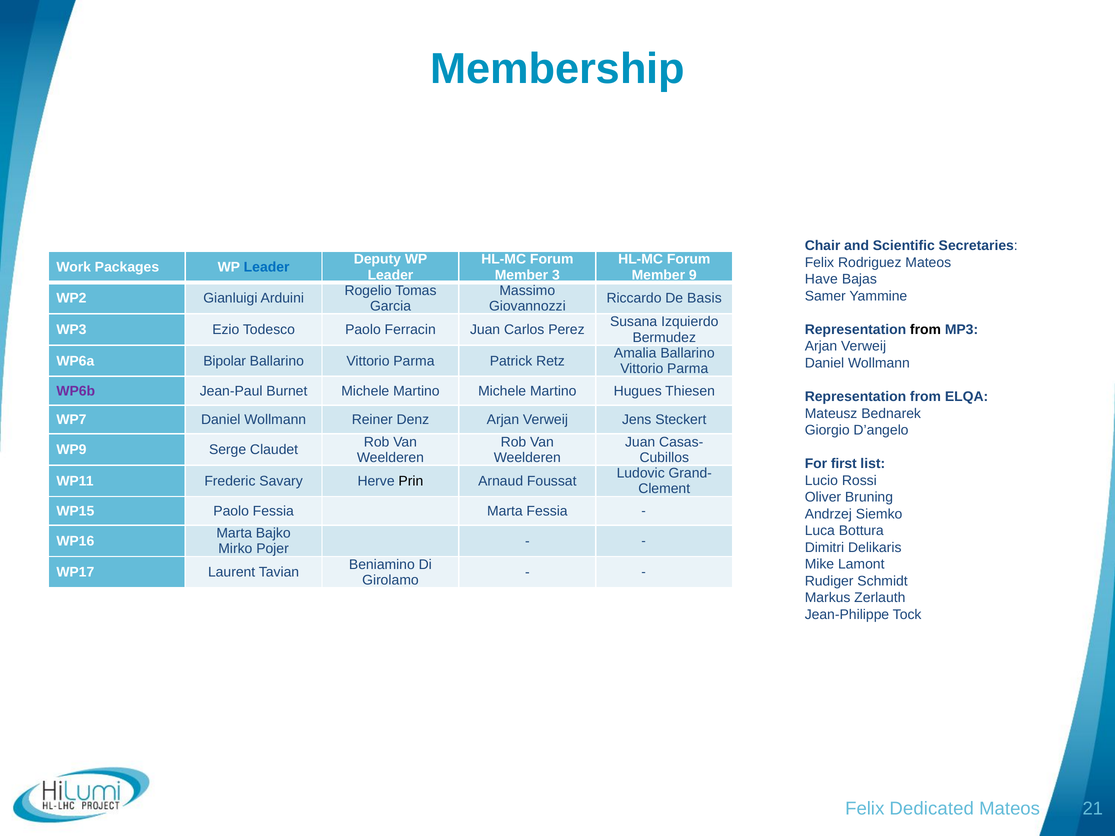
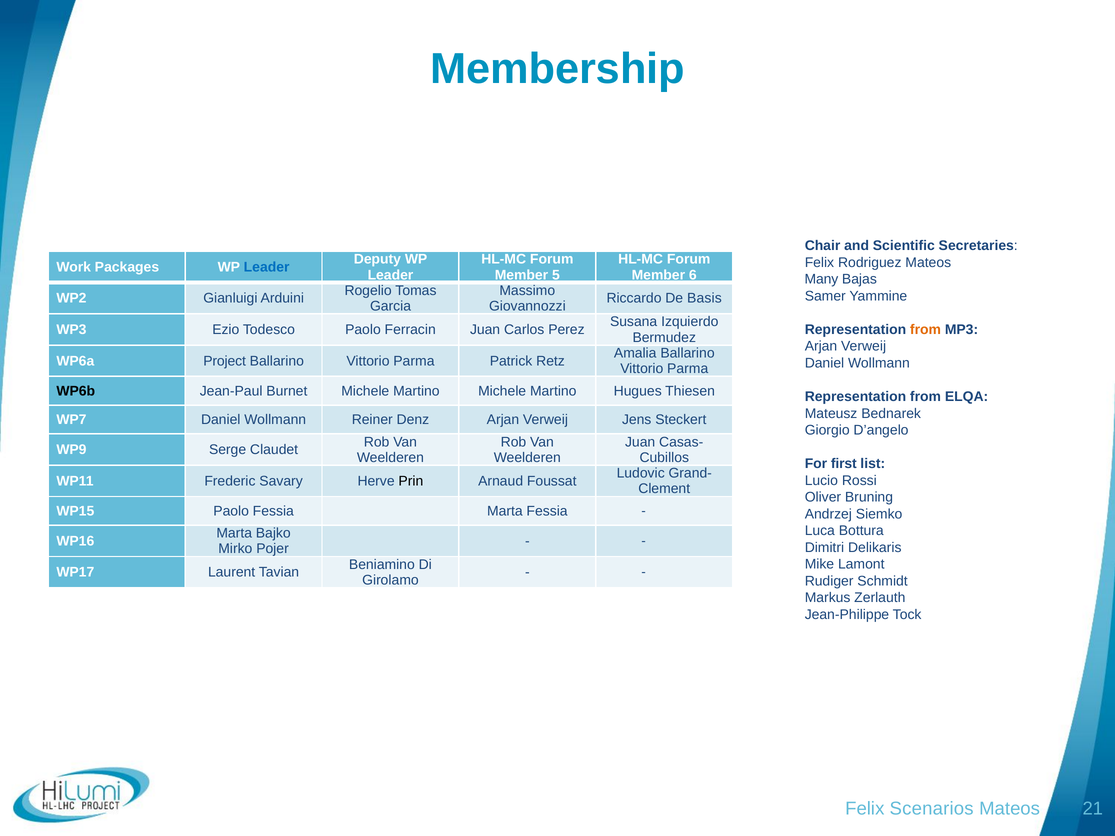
3: 3 -> 5
9: 9 -> 6
Have: Have -> Many
from at (925, 330) colour: black -> orange
Bipolar: Bipolar -> Project
WP6b colour: purple -> black
Dedicated: Dedicated -> Scenarios
